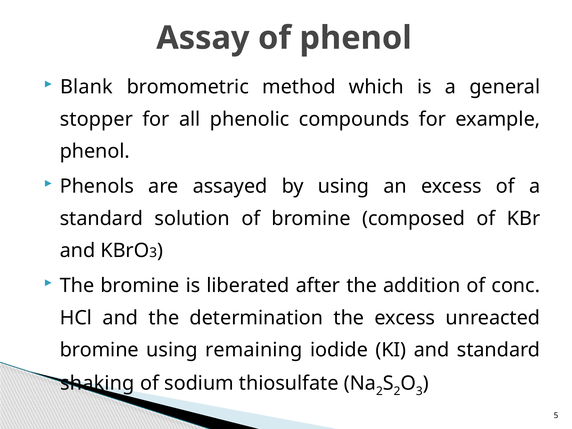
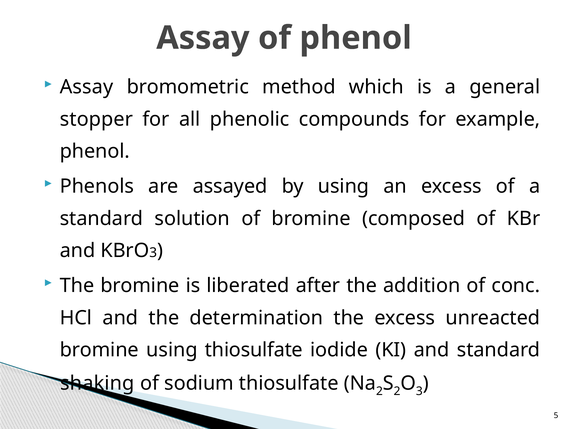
Blank at (86, 87): Blank -> Assay
using remaining: remaining -> thiosulfate
